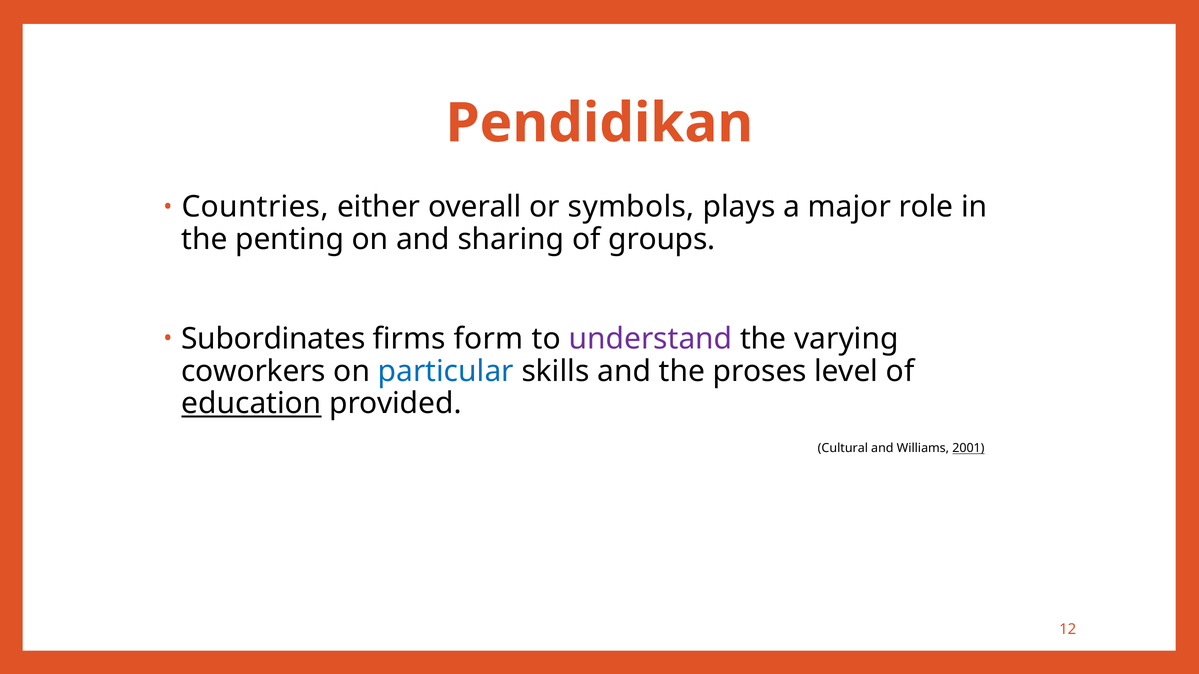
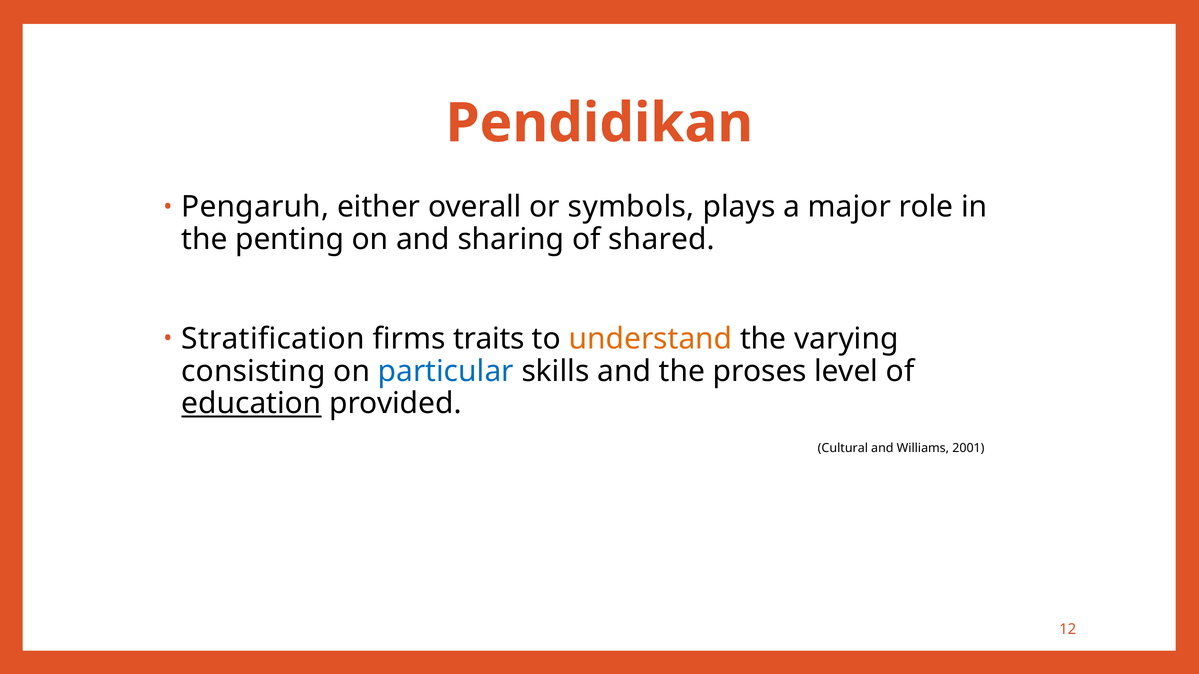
Countries: Countries -> Pengaruh
groups: groups -> shared
Subordinates: Subordinates -> Stratification
form: form -> traits
understand colour: purple -> orange
coworkers: coworkers -> consisting
2001 underline: present -> none
